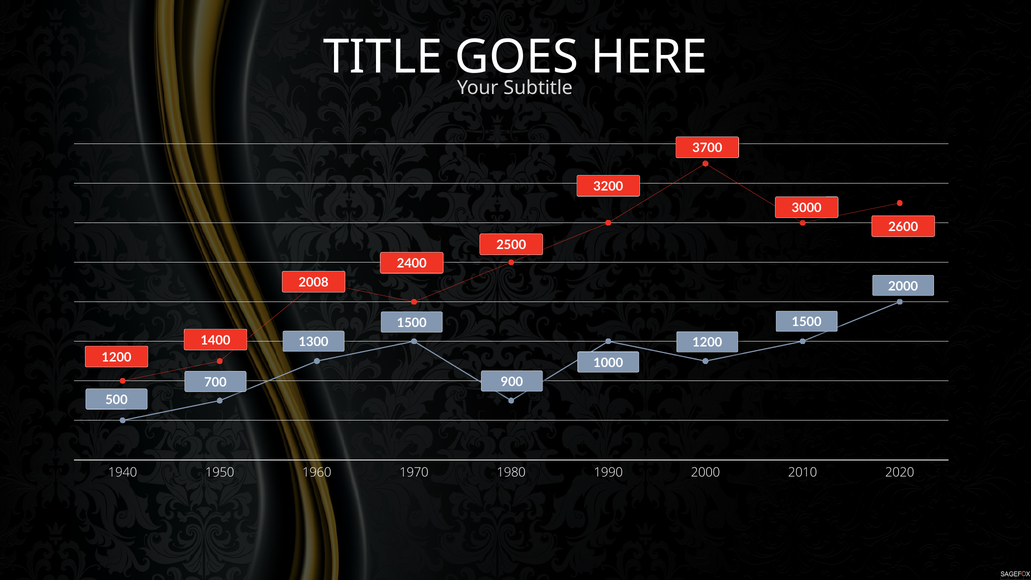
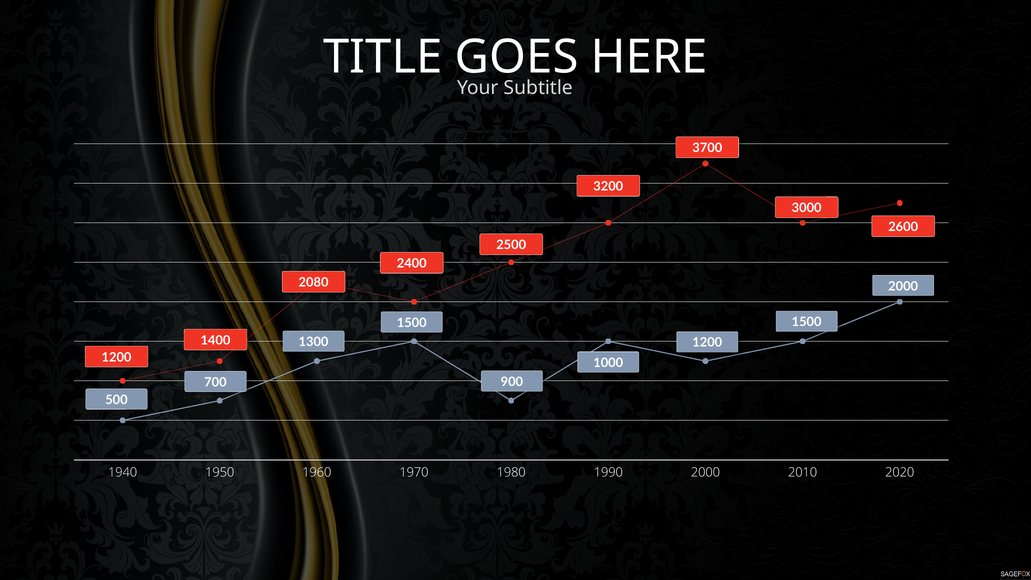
2008: 2008 -> 2080
